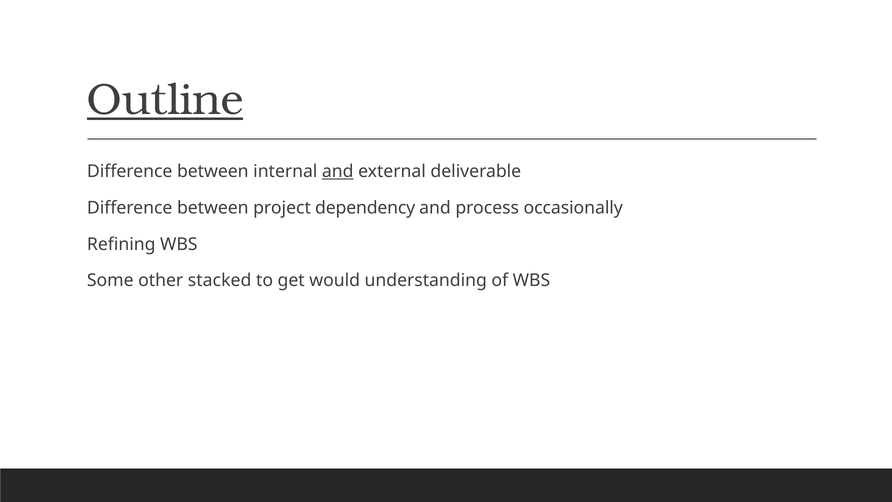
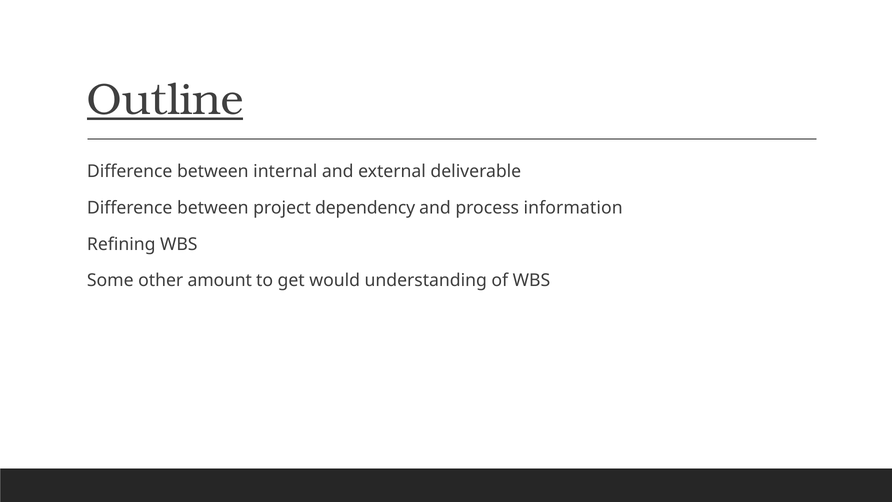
and at (338, 172) underline: present -> none
occasionally: occasionally -> information
stacked: stacked -> amount
